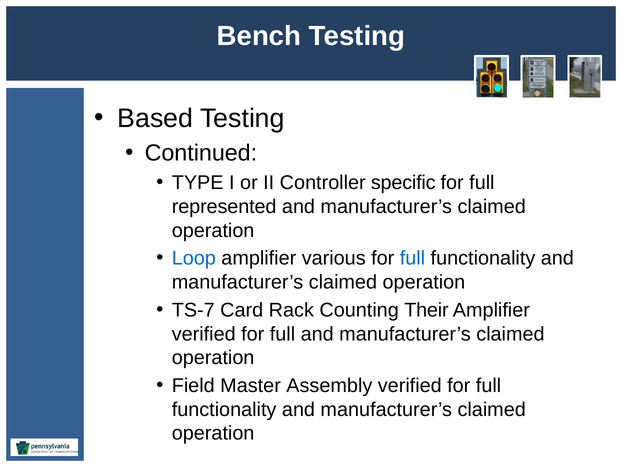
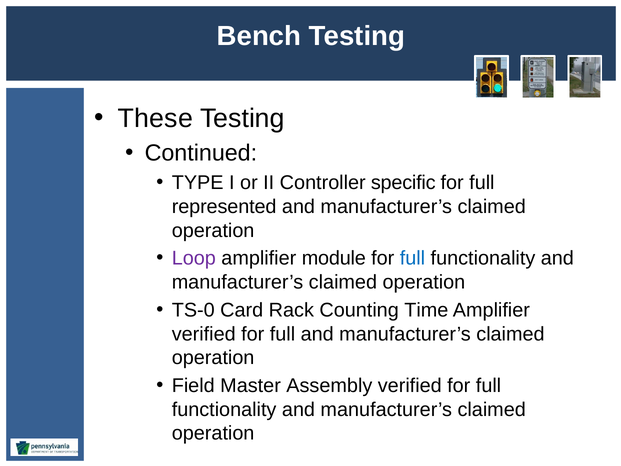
Based: Based -> These
Loop colour: blue -> purple
various: various -> module
TS-7: TS-7 -> TS-0
Their: Their -> Time
